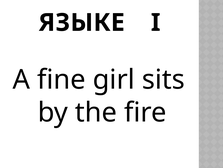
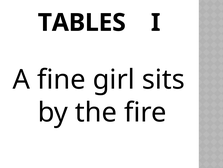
ЯЗЫКЕ: ЯЗЫКЕ -> TABLES
